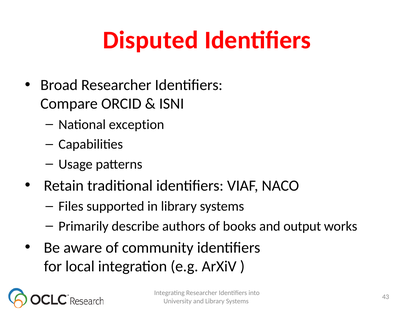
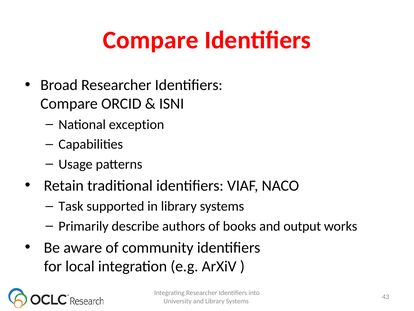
Disputed at (151, 40): Disputed -> Compare
Files: Files -> Task
